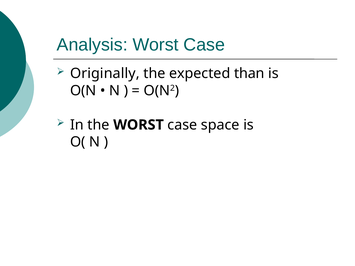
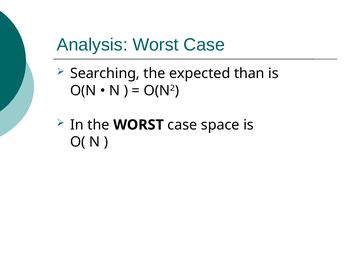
Originally: Originally -> Searching
